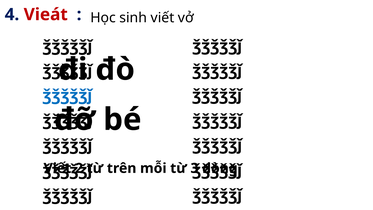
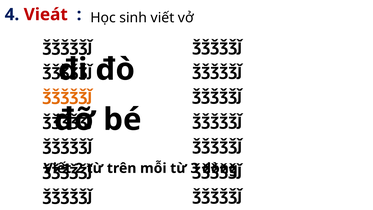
ǯǯǯǯǯǰ at (67, 95) colour: blue -> orange
